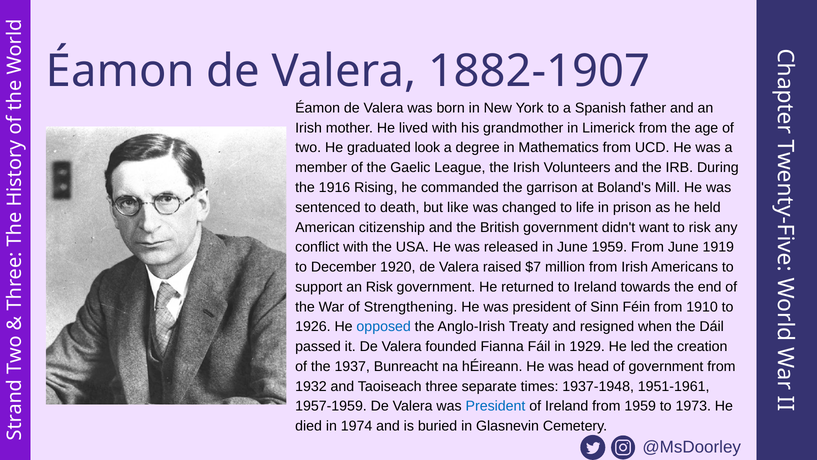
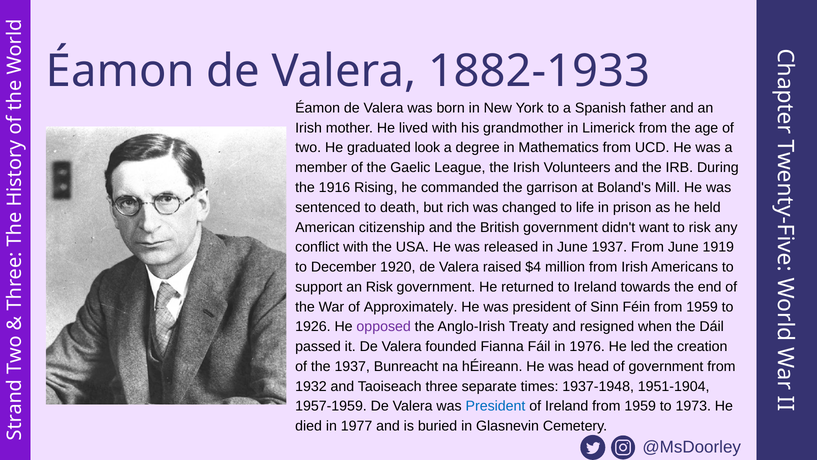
1882-1907: 1882-1907 -> 1882-1933
like: like -> rich
June 1959: 1959 -> 1937
$7: $7 -> $4
Strengthening: Strengthening -> Approximately
Féin from 1910: 1910 -> 1959
opposed colour: blue -> purple
1929: 1929 -> 1976
1951-1961: 1951-1961 -> 1951-1904
1974: 1974 -> 1977
